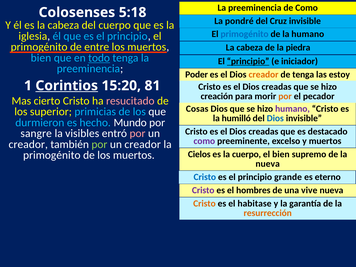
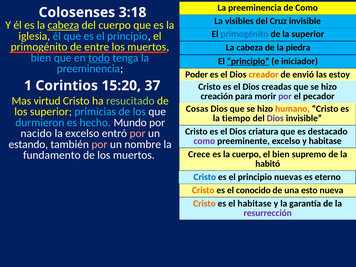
5:18: 5:18 -> 3:18
pondré: pondré -> visibles
cabeza at (63, 25) underline: none -> present
la humano: humano -> superior
de tenga: tenga -> envió
Corintios underline: present -> none
81: 81 -> 37
por at (285, 96) colour: orange -> purple
cierto: cierto -> virtud
resucitado colour: pink -> light green
humano at (292, 109) colour: purple -> orange
humilló: humilló -> tiempo
Dios at (275, 118) colour: blue -> purple
creadas at (263, 132): creadas -> criatura
sangre: sangre -> nacido
la visibles: visibles -> excelso
y muertos: muertos -> habitase
creador at (28, 144): creador -> estando
por at (99, 144) colour: light green -> pink
creador at (143, 144): creador -> nombre
Cielos: Cielos -> Crece
primogénito at (52, 155): primogénito -> fundamento
nueva at (268, 164): nueva -> habitó
grande: grande -> nuevas
Cristo at (203, 190) colour: purple -> orange
hombres: hombres -> conocido
vive: vive -> esto
resurrección colour: orange -> purple
